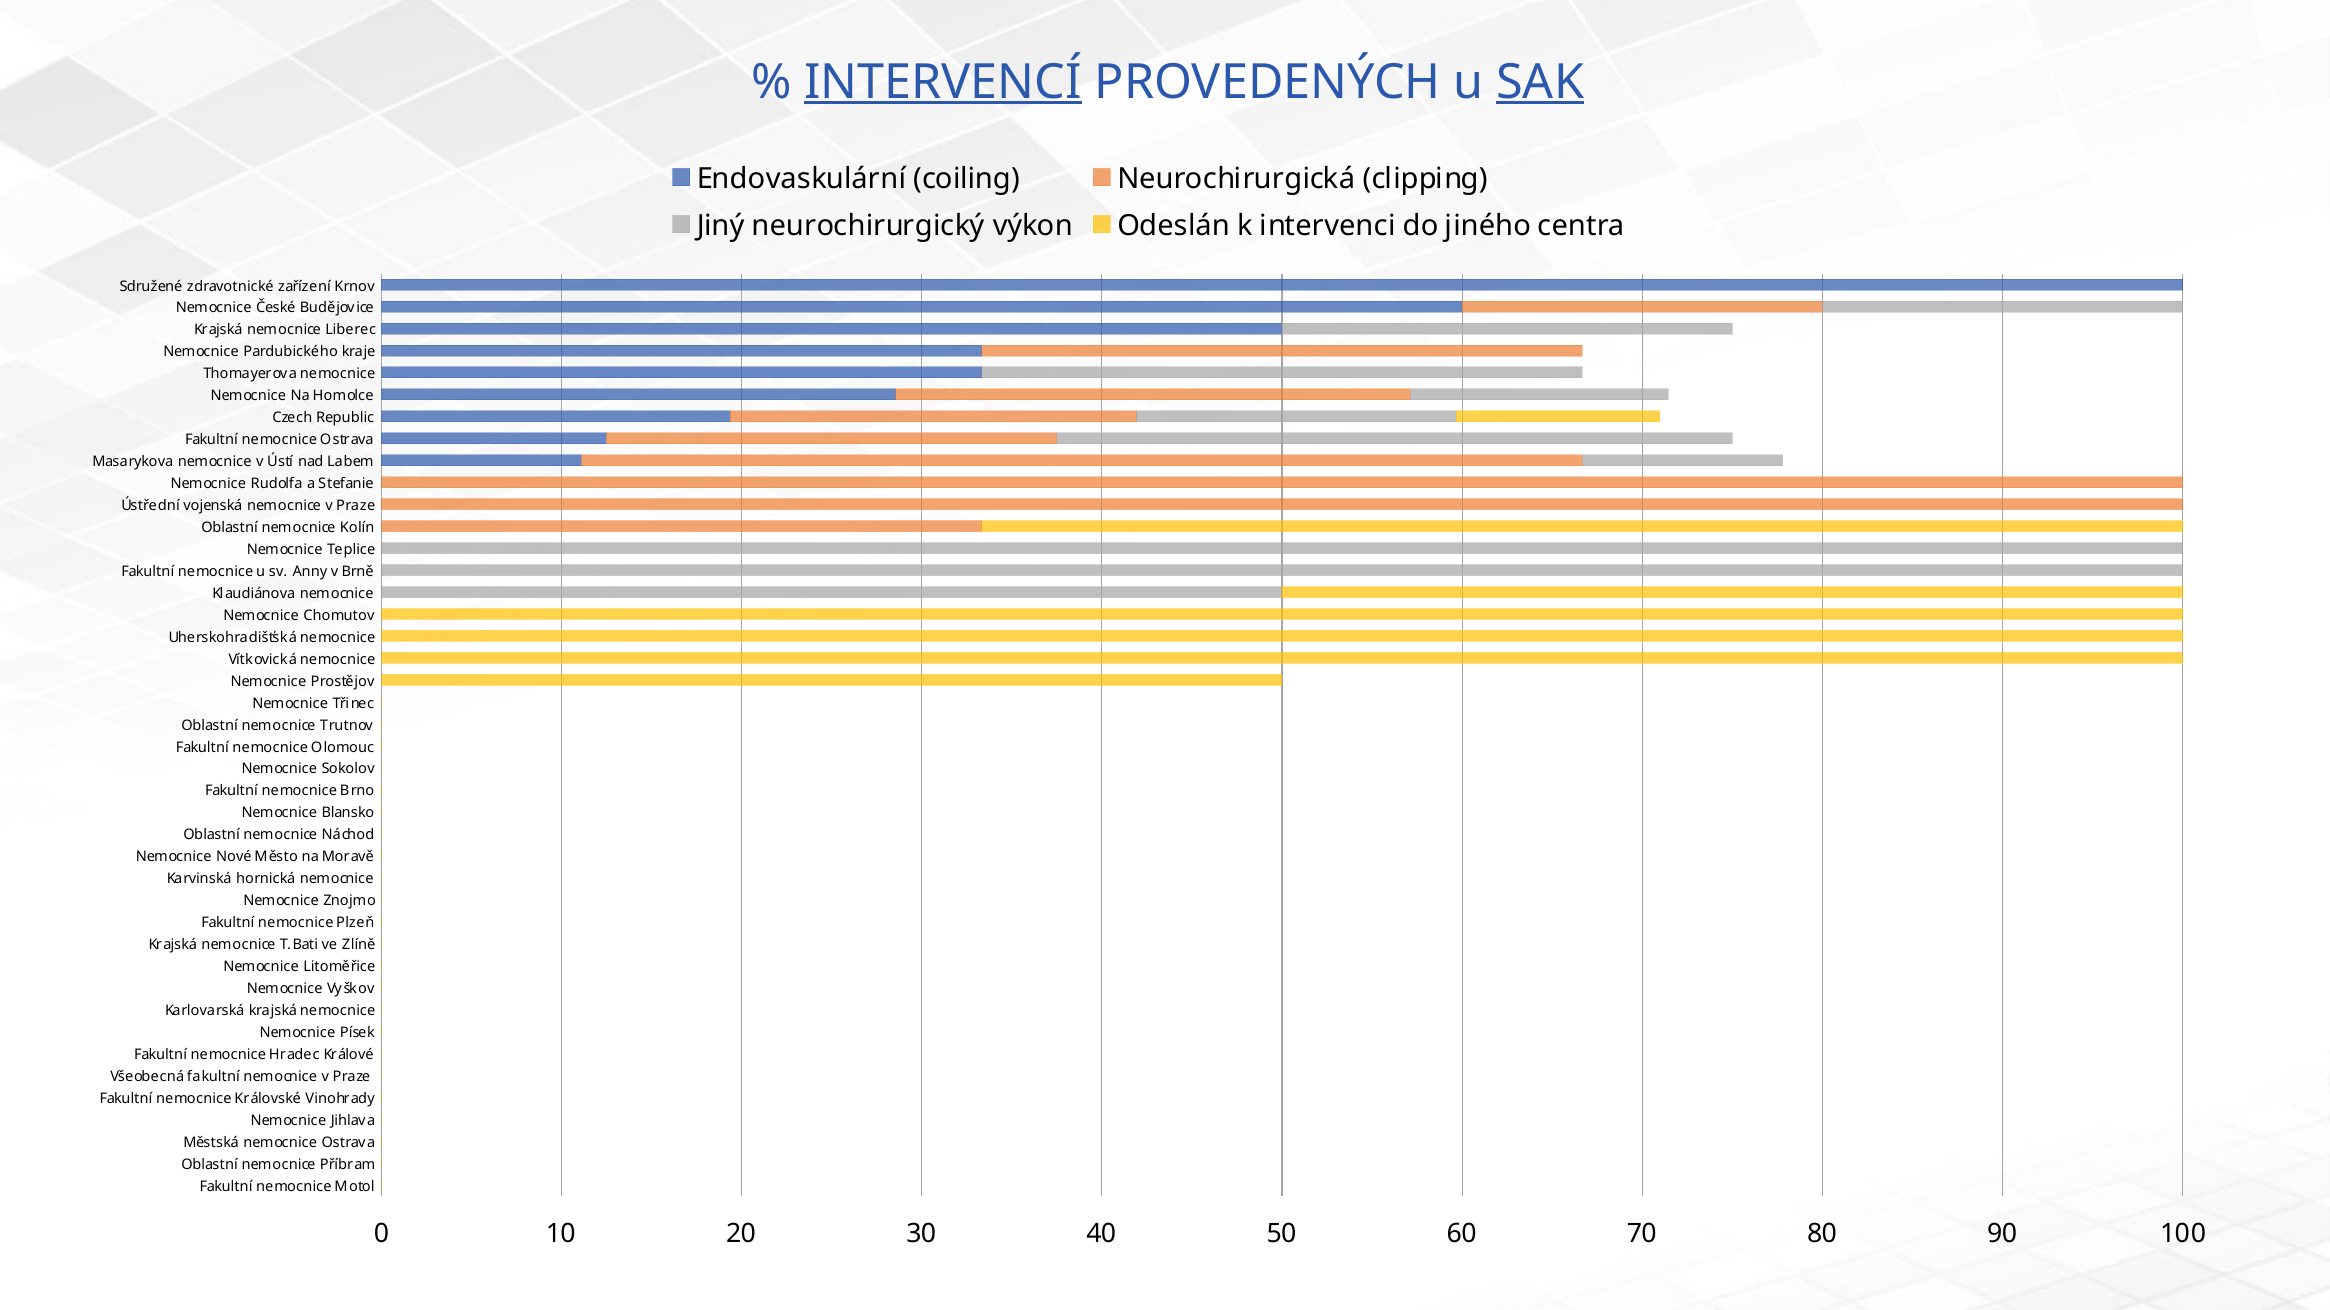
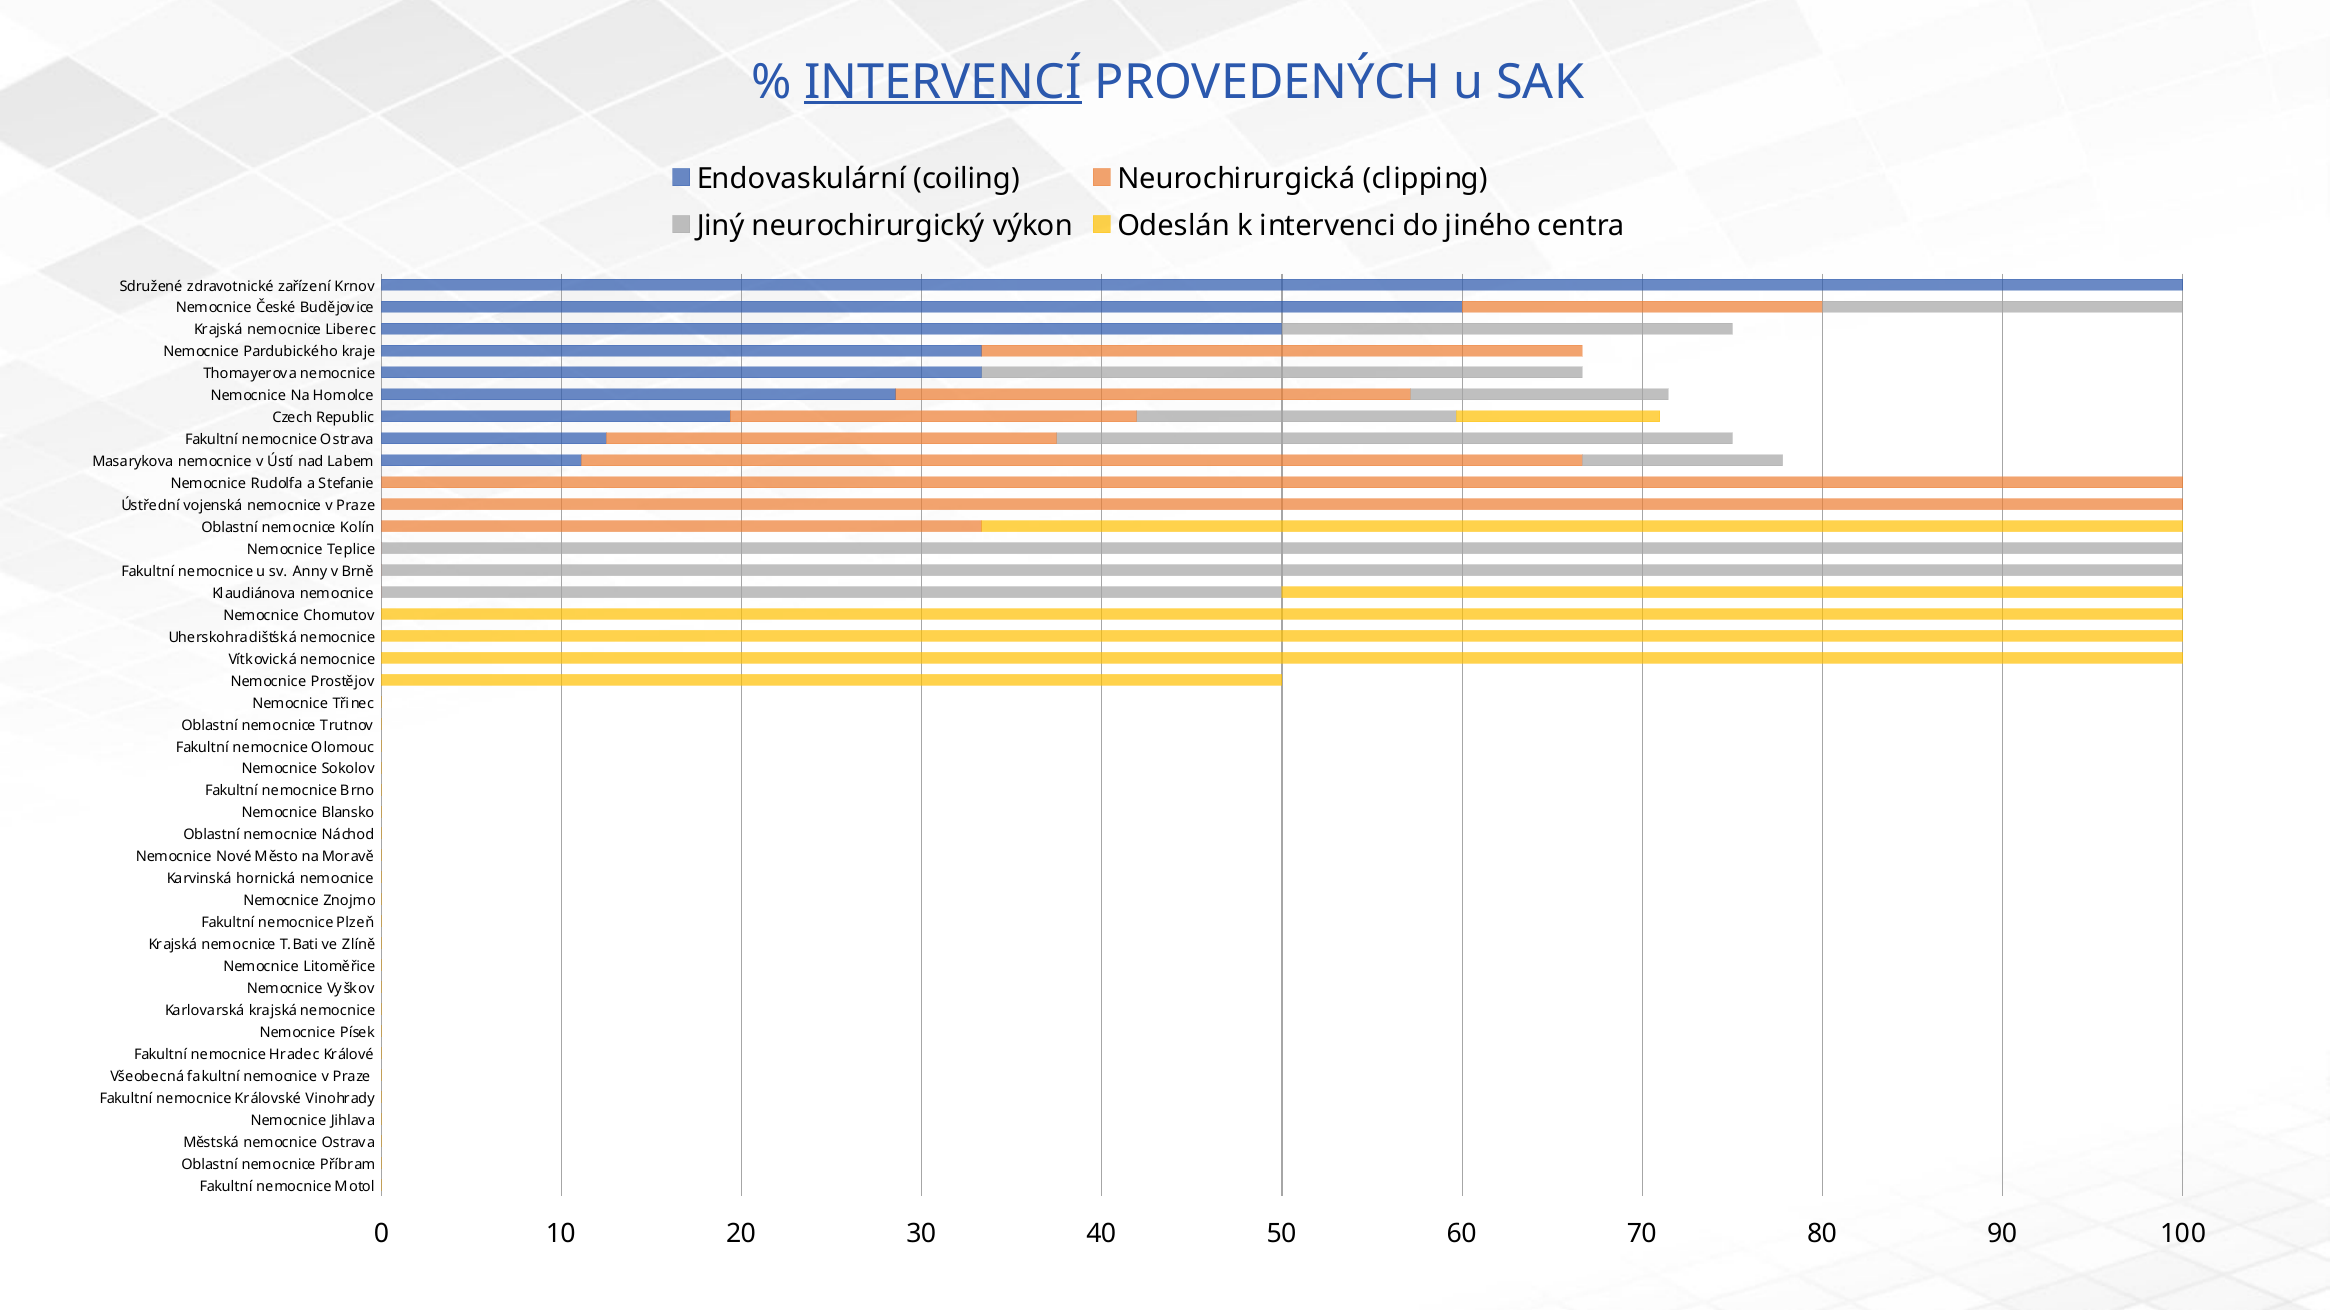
SAK underline: present -> none
